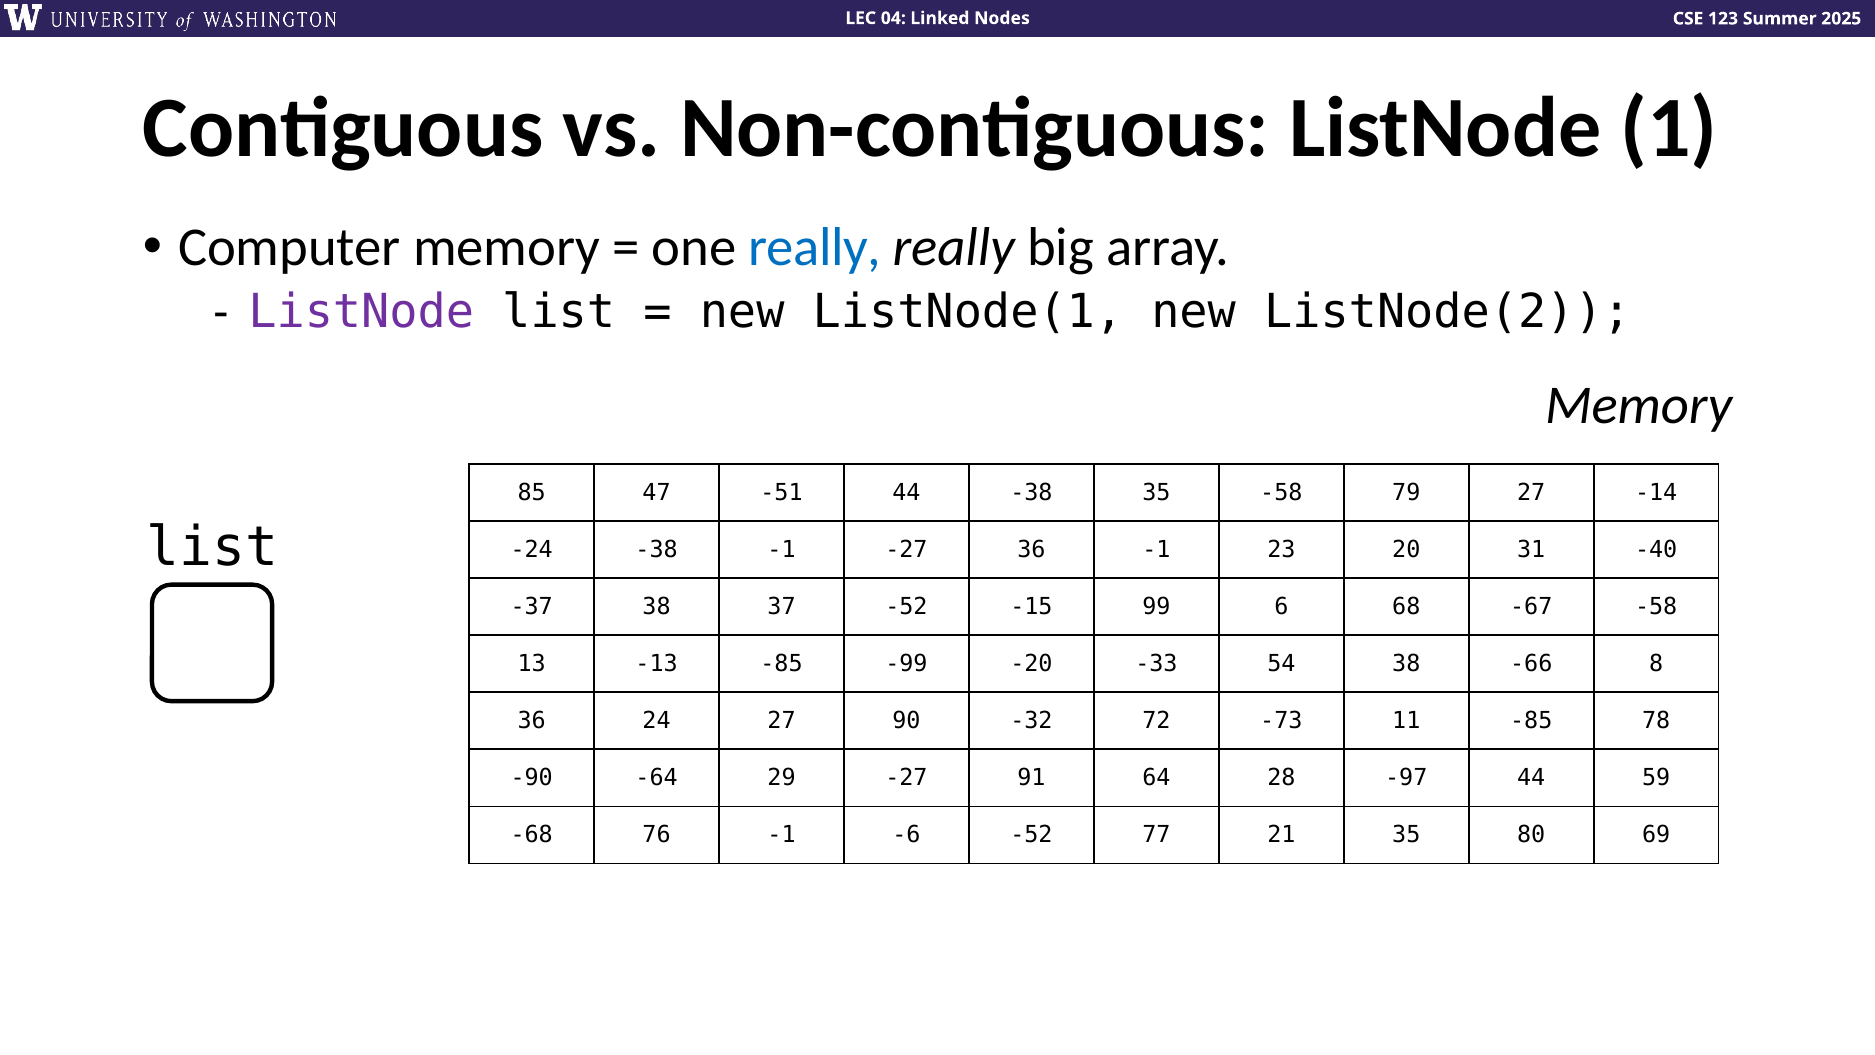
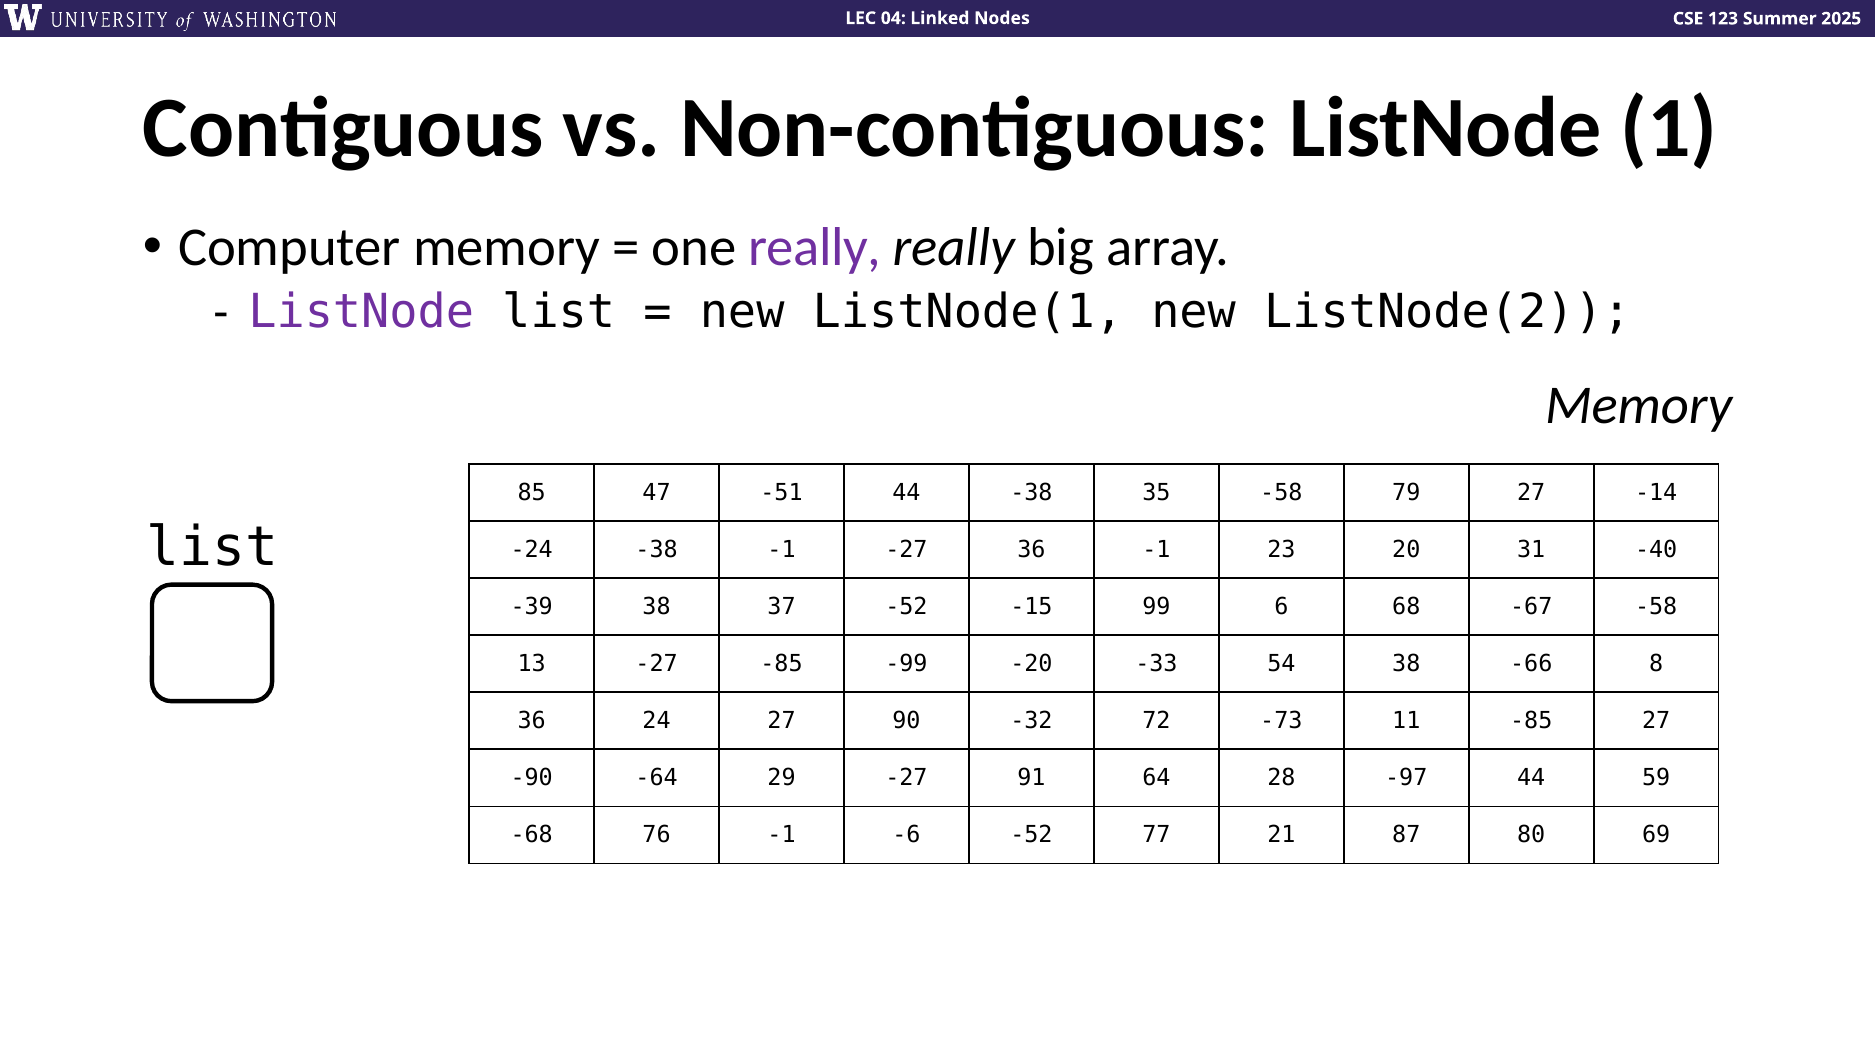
really at (815, 247) colour: blue -> purple
-37: -37 -> -39
13 -13: -13 -> -27
-85 78: 78 -> 27
21 35: 35 -> 87
